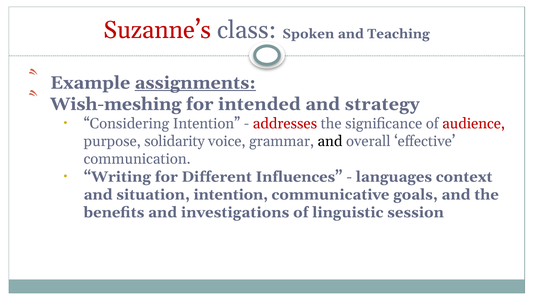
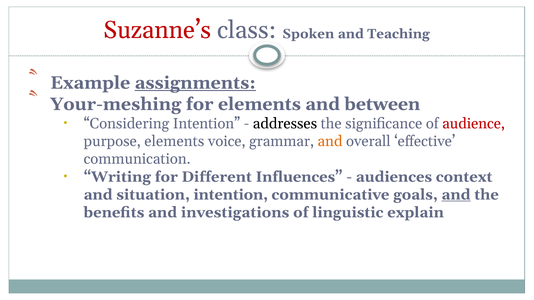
Wish-meshing: Wish-meshing -> Your-meshing
for intended: intended -> elements
strategy: strategy -> between
addresses colour: red -> black
purpose solidarity: solidarity -> elements
and at (330, 141) colour: black -> orange
languages: languages -> audiences
and at (456, 195) underline: none -> present
session: session -> explain
